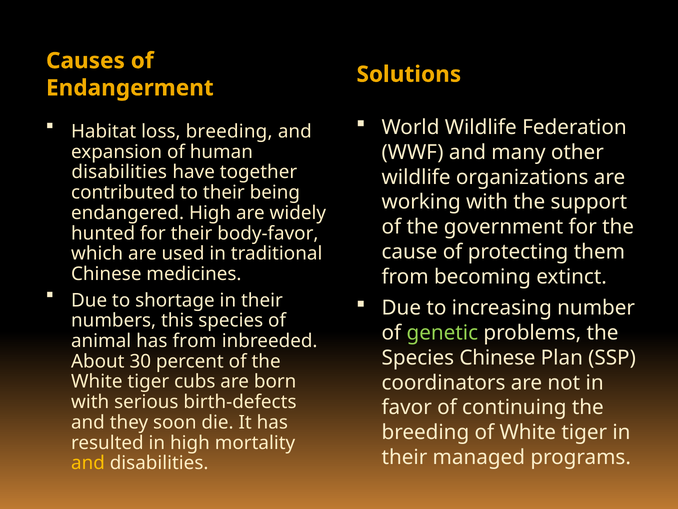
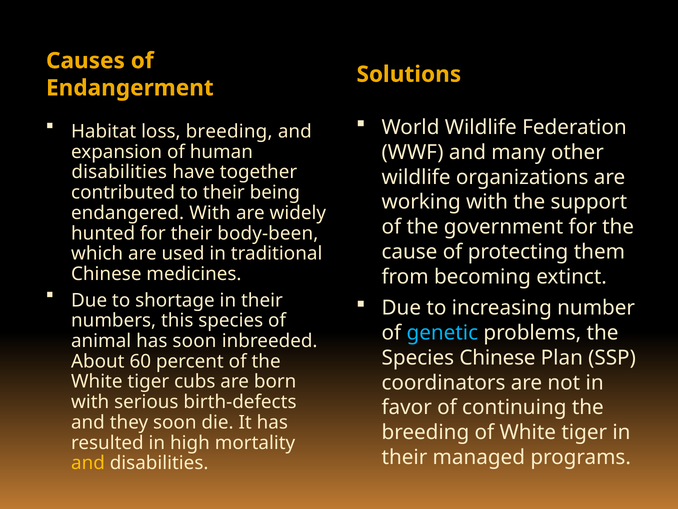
endangered High: High -> With
body-favor: body-favor -> body-been
genetic colour: light green -> light blue
has from: from -> soon
30: 30 -> 60
